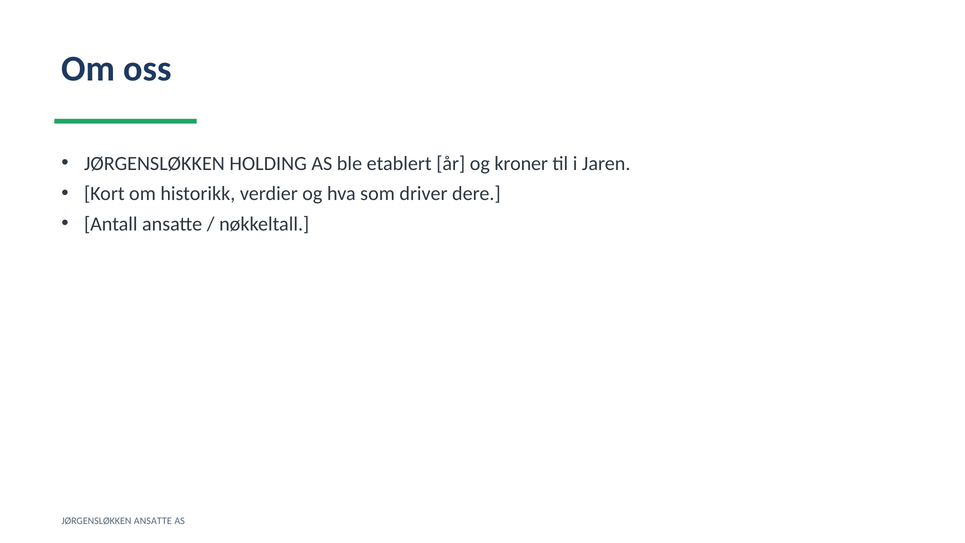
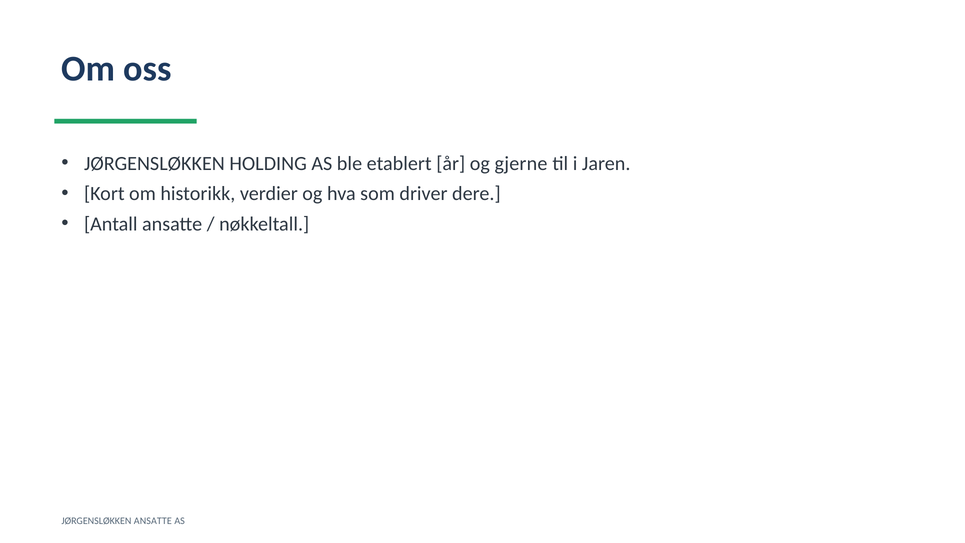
kroner: kroner -> gjerne
